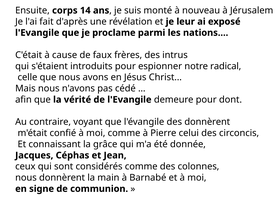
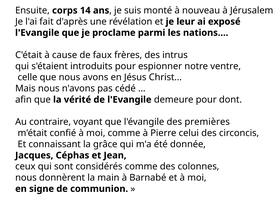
radical: radical -> ventre
des donnèrent: donnèrent -> premières
